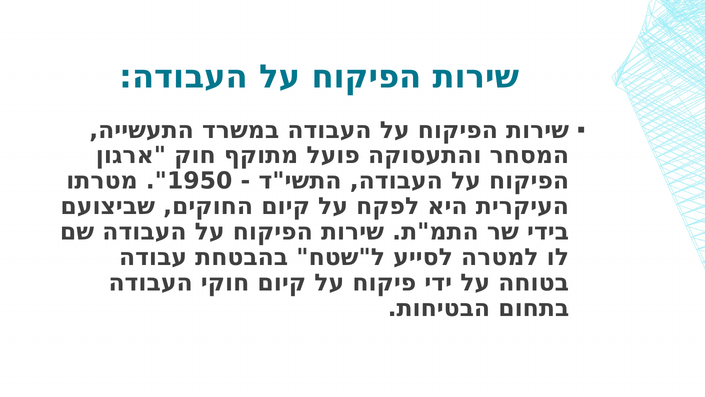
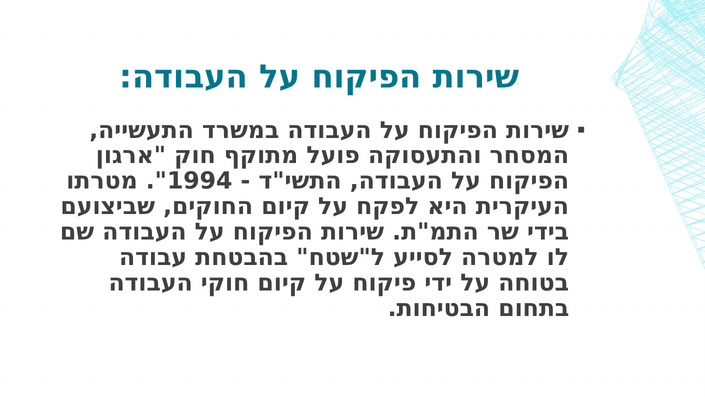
1950: 1950 -> 1994
